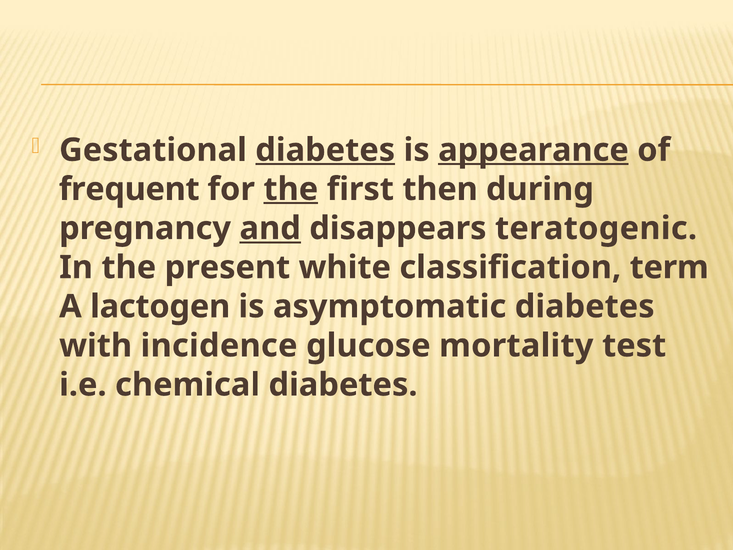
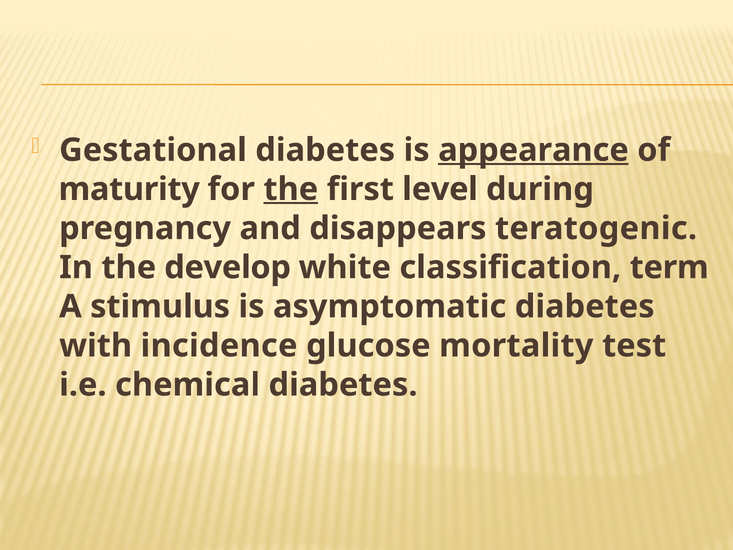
diabetes at (325, 150) underline: present -> none
frequent: frequent -> maturity
then: then -> level
and underline: present -> none
present: present -> develop
lactogen: lactogen -> stimulus
